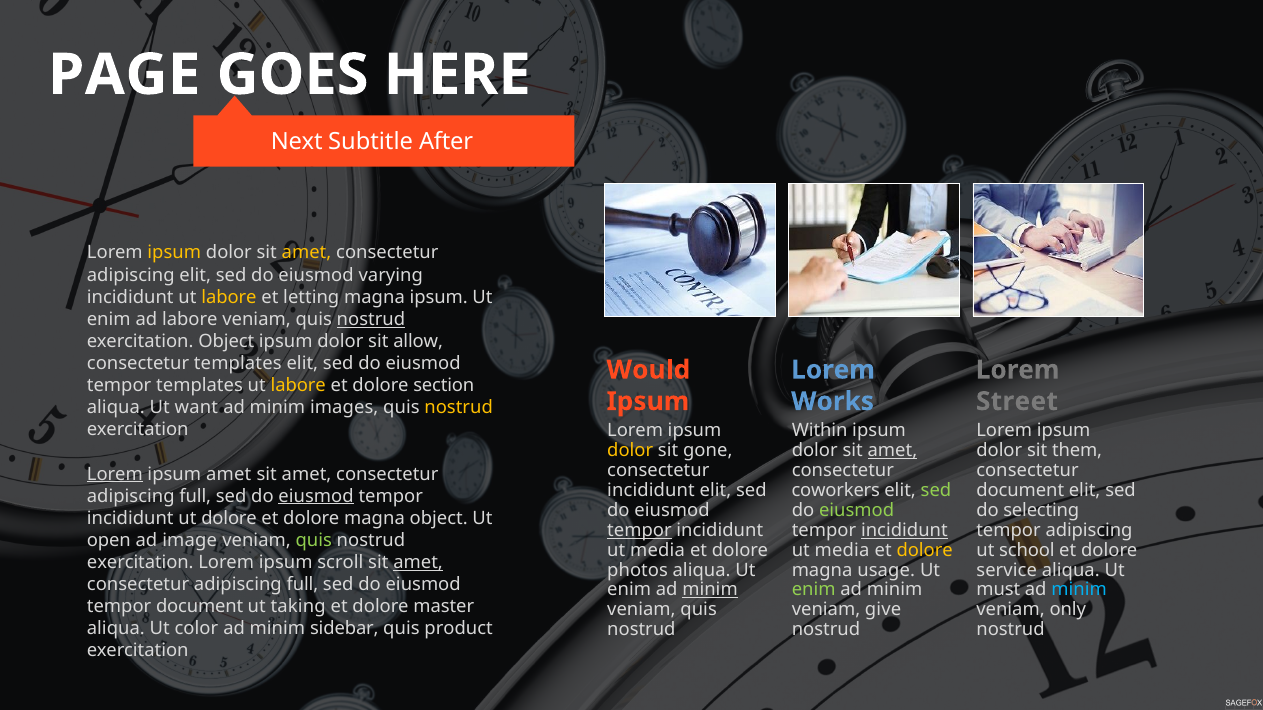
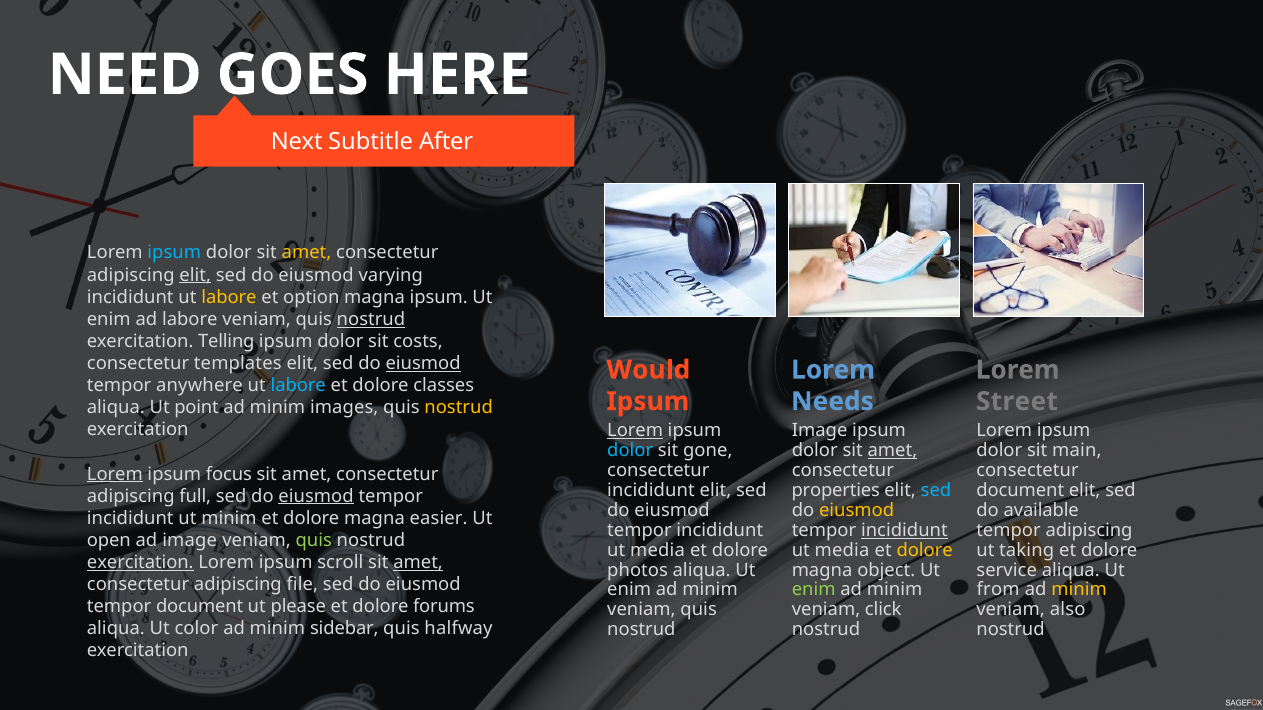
PAGE: PAGE -> NEED
ipsum at (174, 253) colour: yellow -> light blue
elit at (195, 275) underline: none -> present
letting: letting -> option
exercitation Object: Object -> Telling
allow: allow -> costs
eiusmod at (423, 364) underline: none -> present
tempor templates: templates -> anywhere
labore at (298, 386) colour: yellow -> light blue
section: section -> classes
Works: Works -> Needs
want: want -> point
Lorem at (635, 431) underline: none -> present
Within at (820, 431): Within -> Image
dolor at (630, 451) colour: yellow -> light blue
them: them -> main
ipsum amet: amet -> focus
coworkers: coworkers -> properties
sed at (936, 491) colour: light green -> light blue
eiusmod at (857, 511) colour: light green -> yellow
selecting: selecting -> available
ut dolore: dolore -> minim
magna object: object -> easier
tempor at (639, 530) underline: present -> none
school: school -> taking
exercitation at (140, 563) underline: none -> present
usage: usage -> object
full at (302, 585): full -> file
minim at (710, 590) underline: present -> none
must: must -> from
minim at (1079, 590) colour: light blue -> yellow
taking: taking -> please
master: master -> forums
give: give -> click
only: only -> also
product: product -> halfway
